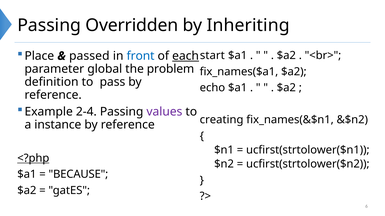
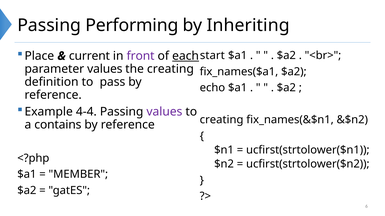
Overridden: Overridden -> Performing
passed: passed -> current
front colour: blue -> purple
parameter global: global -> values
the problem: problem -> creating
2-4: 2-4 -> 4-4
instance: instance -> contains
<?php underline: present -> none
BECAUSE: BECAUSE -> MEMBER
